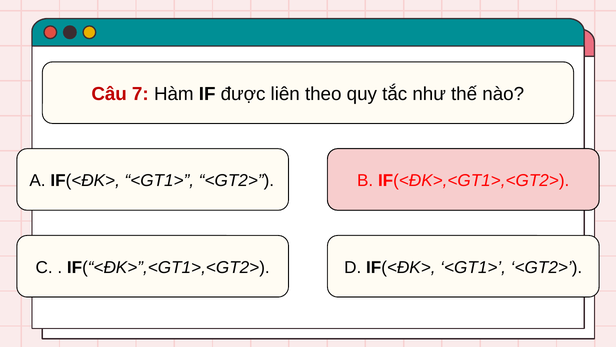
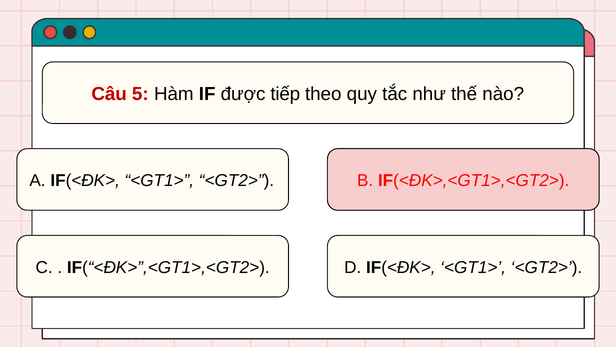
7: 7 -> 5
liên: liên -> tiếp
